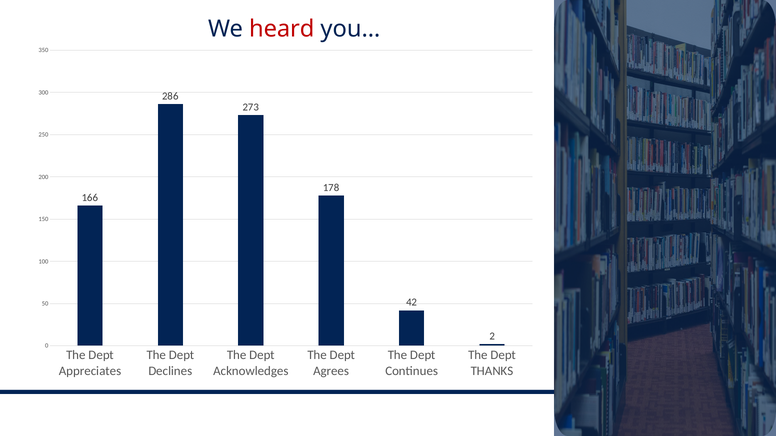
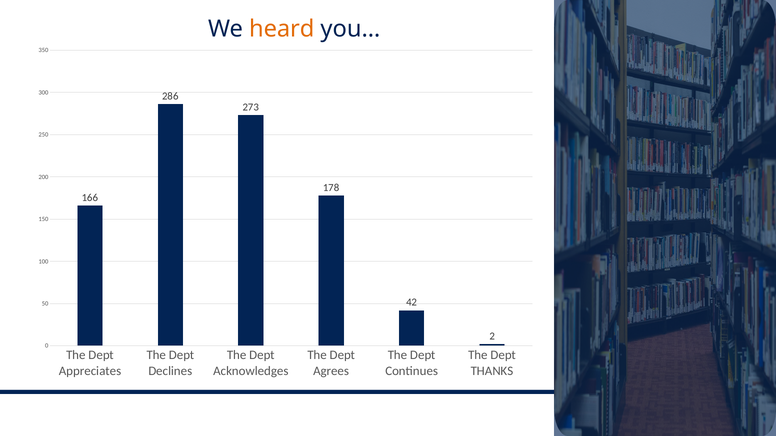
heard colour: red -> orange
